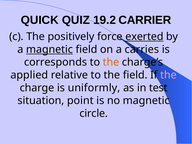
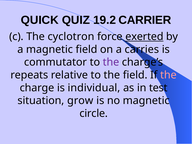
positively: positively -> cyclotron
magnetic at (49, 49) underline: present -> none
corresponds: corresponds -> commutator
the at (111, 62) colour: orange -> purple
applied: applied -> repeats
uniformly: uniformly -> individual
point: point -> grow
